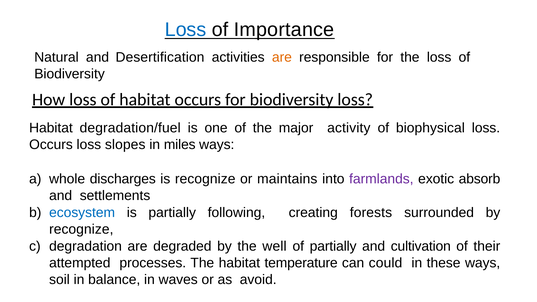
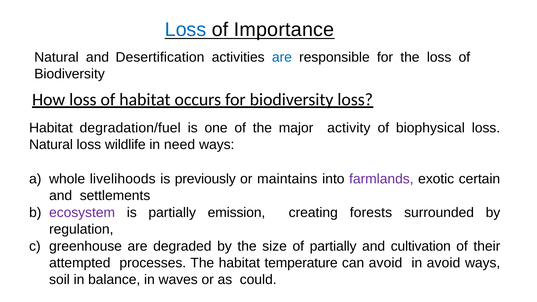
are at (282, 57) colour: orange -> blue
Occurs at (51, 145): Occurs -> Natural
slopes: slopes -> wildlife
miles: miles -> need
discharges: discharges -> livelihoods
is recognize: recognize -> previously
absorb: absorb -> certain
ecosystem colour: blue -> purple
following: following -> emission
recognize at (81, 229): recognize -> regulation
degradation: degradation -> greenhouse
well: well -> size
can could: could -> avoid
in these: these -> avoid
avoid: avoid -> could
